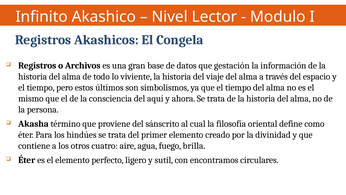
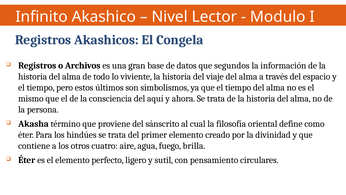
gestación: gestación -> segundos
encontramos: encontramos -> pensamiento
